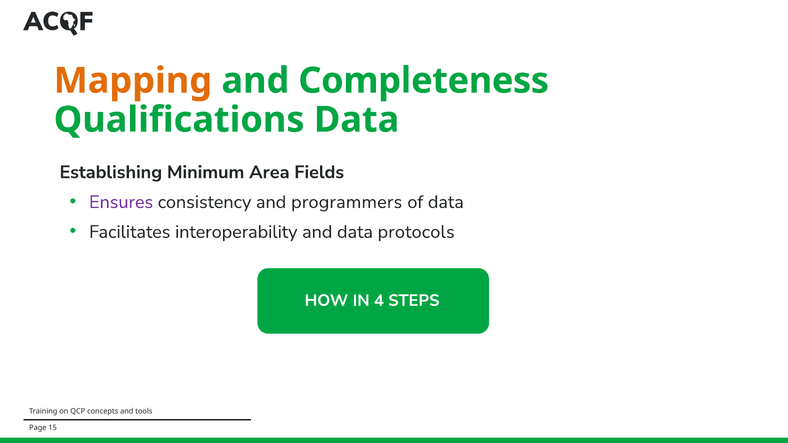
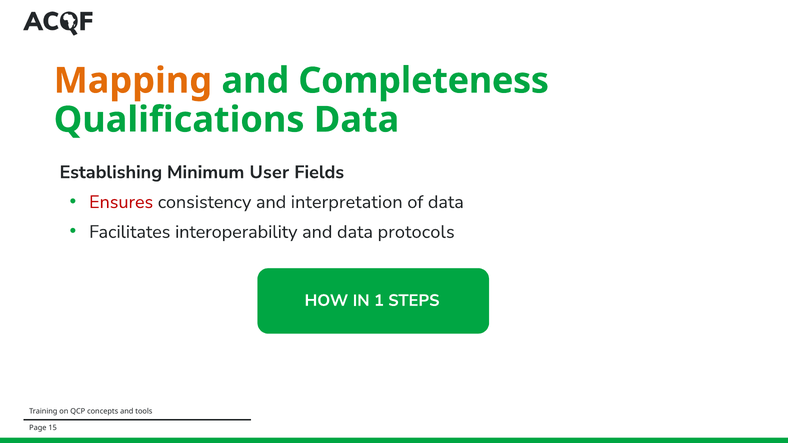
Area: Area -> User
Ensures colour: purple -> red
programmers: programmers -> interpretation
4: 4 -> 1
